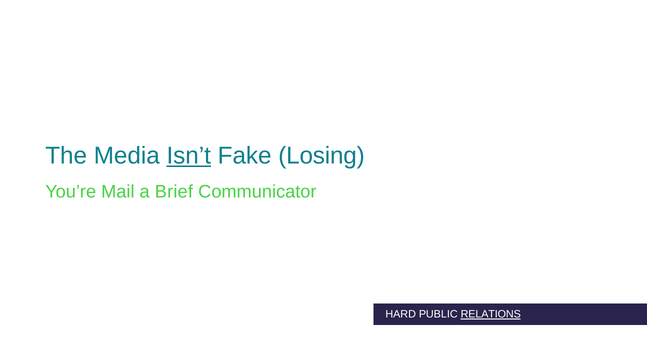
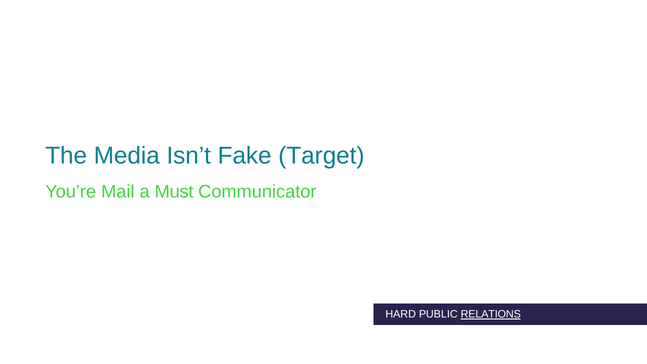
Isn’t underline: present -> none
Losing: Losing -> Target
Brief: Brief -> Must
